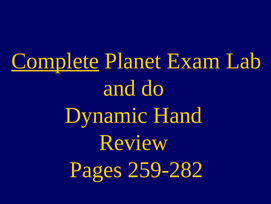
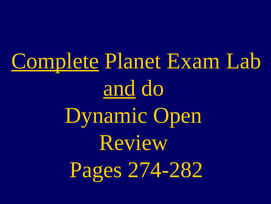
and underline: none -> present
Hand: Hand -> Open
259-282: 259-282 -> 274-282
